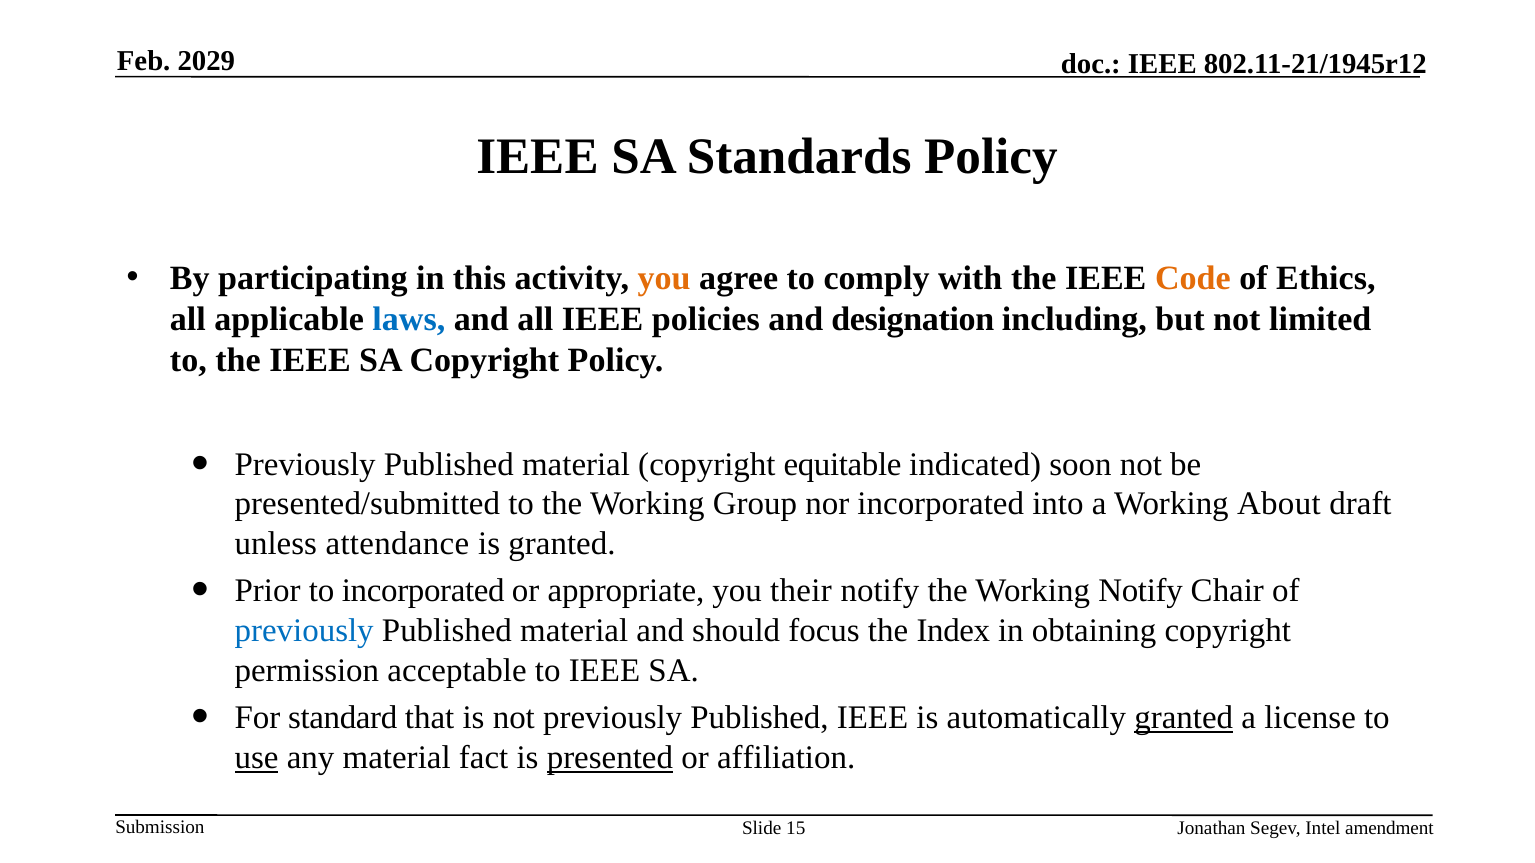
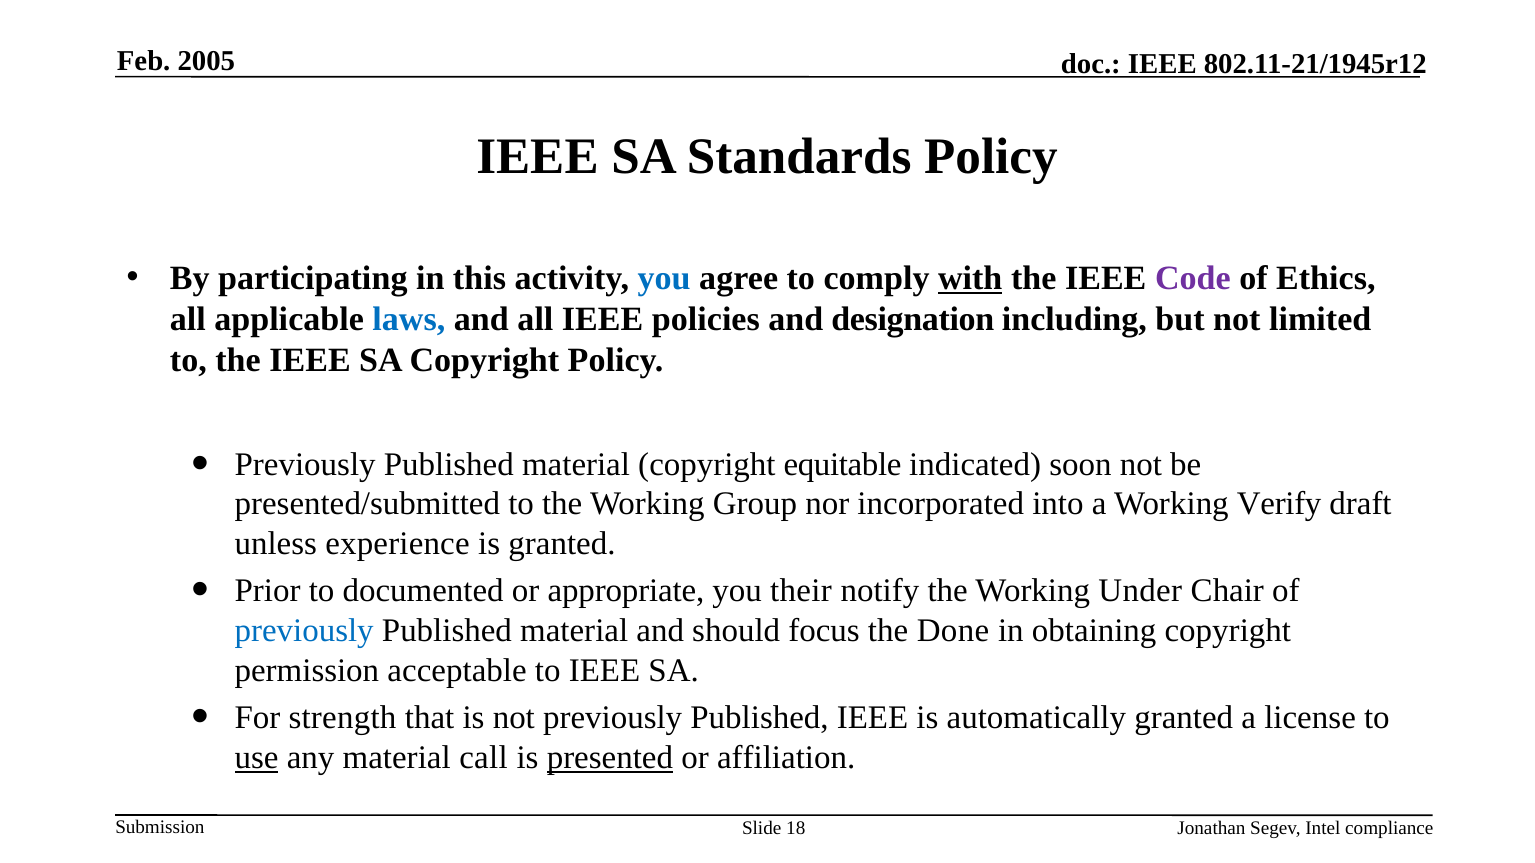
2029: 2029 -> 2005
you at (664, 278) colour: orange -> blue
with underline: none -> present
Code colour: orange -> purple
About: About -> Verify
attendance: attendance -> experience
to incorporated: incorporated -> documented
Working Notify: Notify -> Under
Index: Index -> Done
standard: standard -> strength
granted at (1184, 718) underline: present -> none
fact: fact -> call
15: 15 -> 18
amendment: amendment -> compliance
